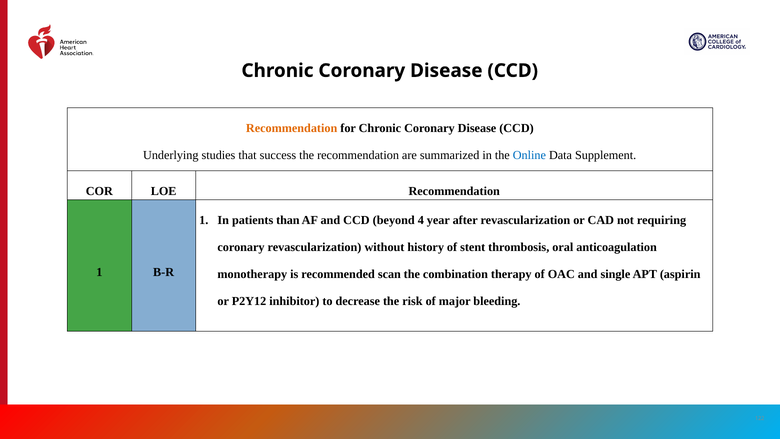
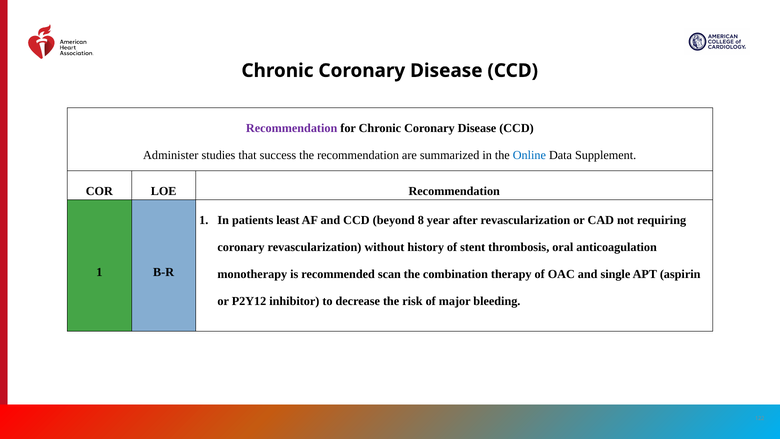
Recommendation at (292, 128) colour: orange -> purple
Underlying: Underlying -> Administer
than: than -> least
4: 4 -> 8
